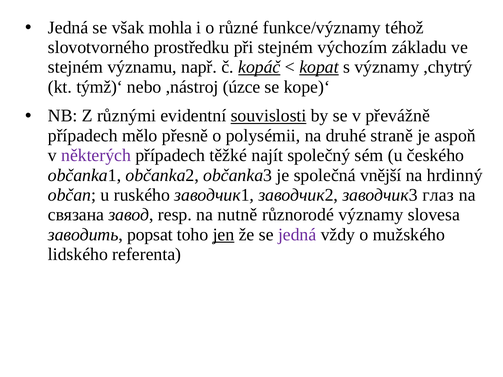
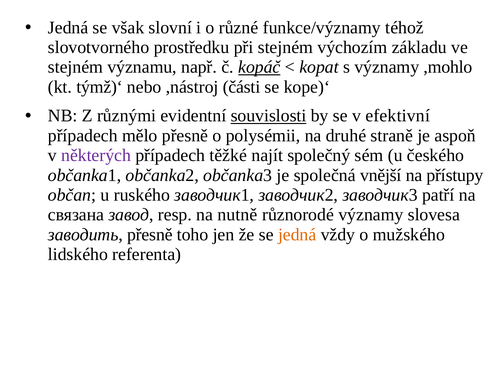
mohla: mohla -> slovní
kopat underline: present -> none
,chytrý: ,chytrý -> ,mohlo
úzce: úzce -> části
převážně: převážně -> efektivní
hrdinný: hrdinný -> přístupy
глаз: глаз -> patří
заводить popsat: popsat -> přesně
jen underline: present -> none
jedná at (297, 235) colour: purple -> orange
